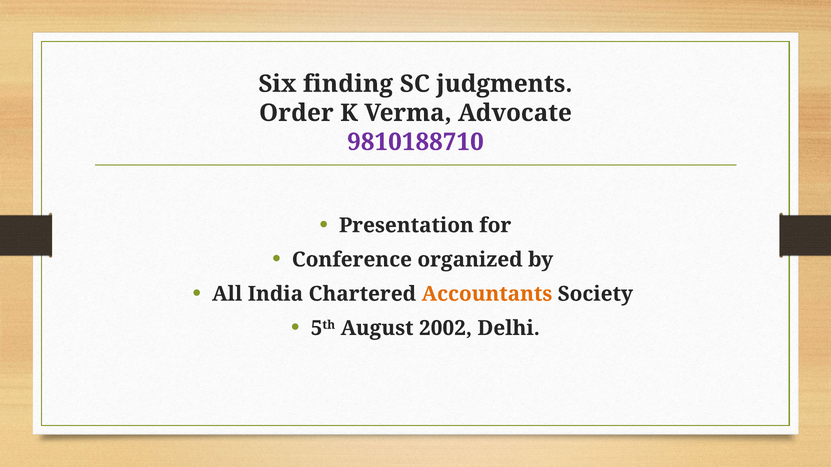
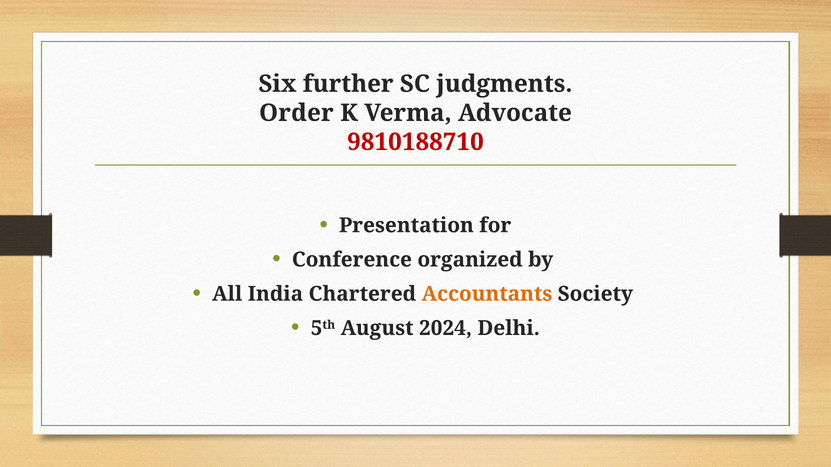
finding: finding -> further
9810188710 colour: purple -> red
2002: 2002 -> 2024
